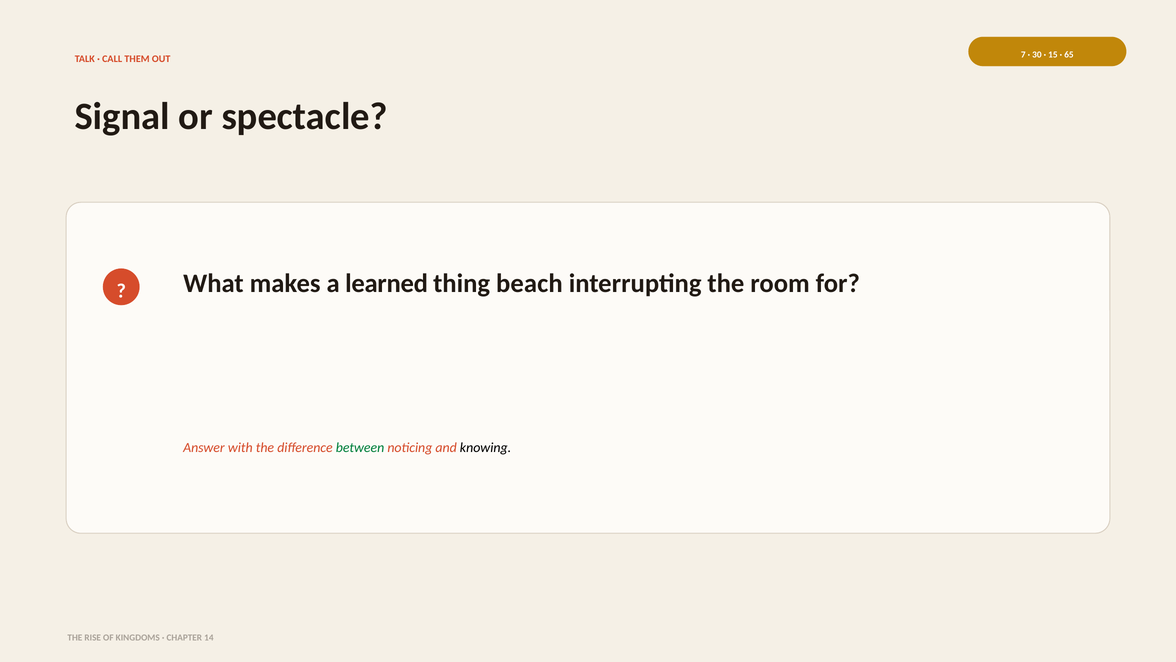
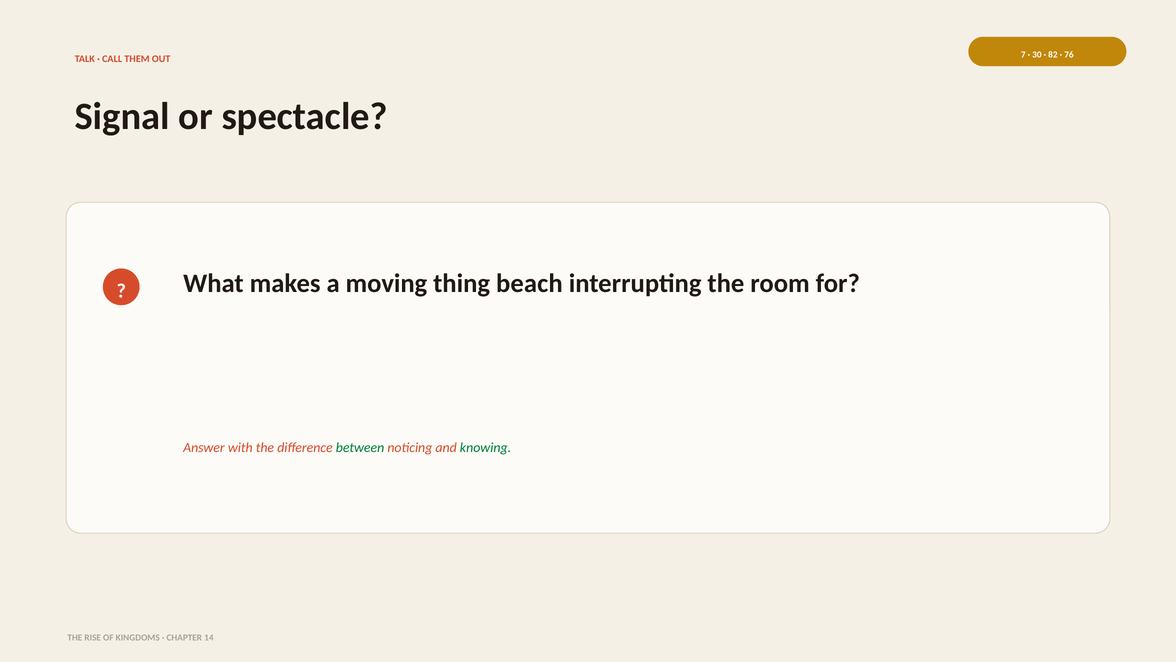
15: 15 -> 82
65: 65 -> 76
learned: learned -> moving
knowing colour: black -> green
